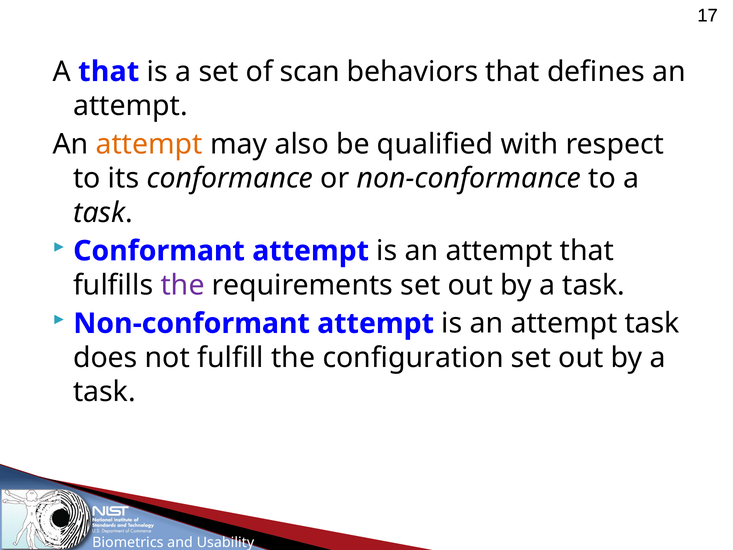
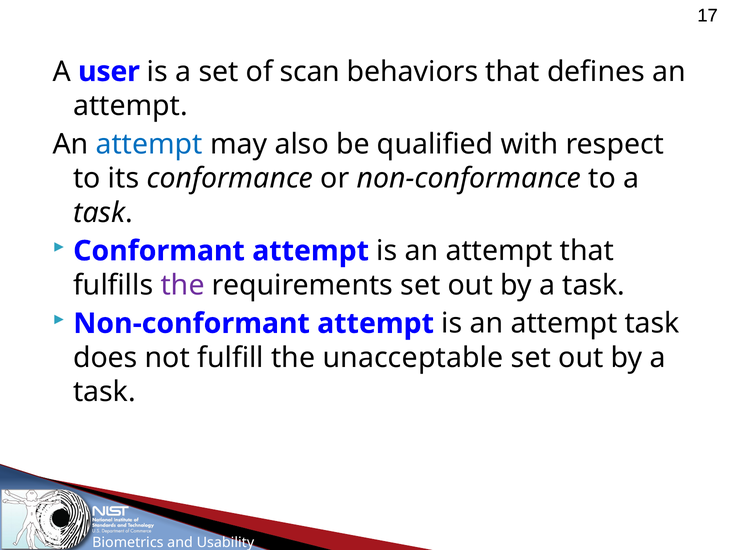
A that: that -> user
attempt at (149, 144) colour: orange -> blue
configuration: configuration -> unacceptable
